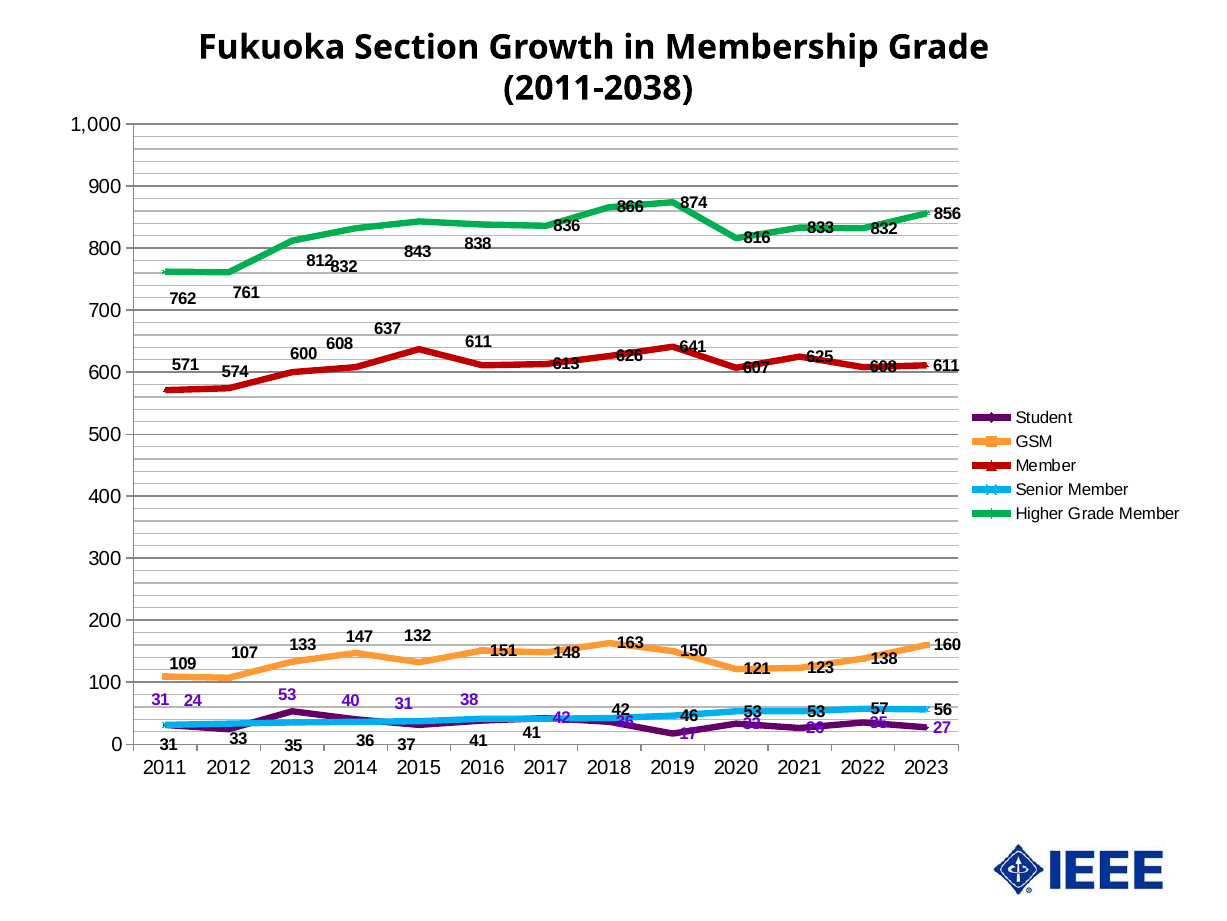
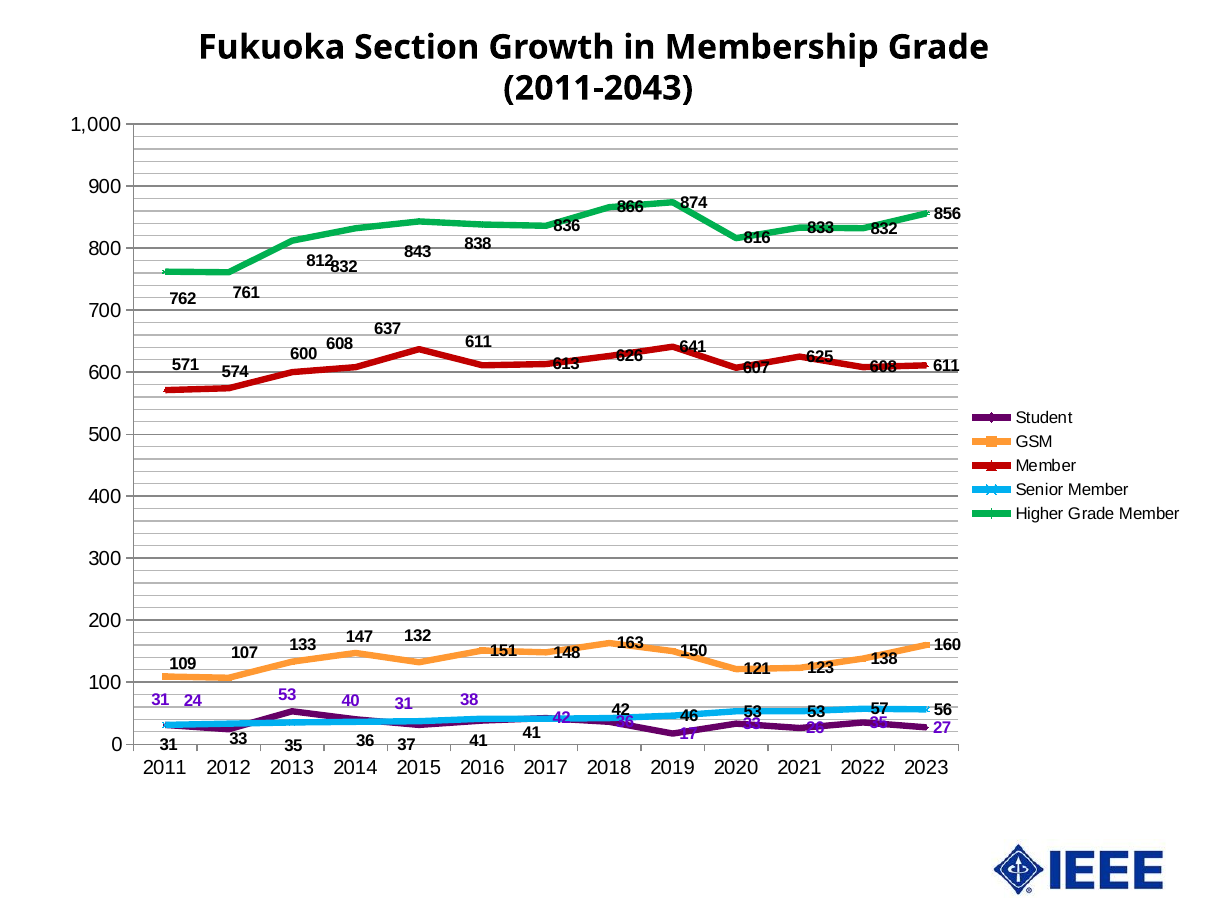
2011-2038: 2011-2038 -> 2011-2043
